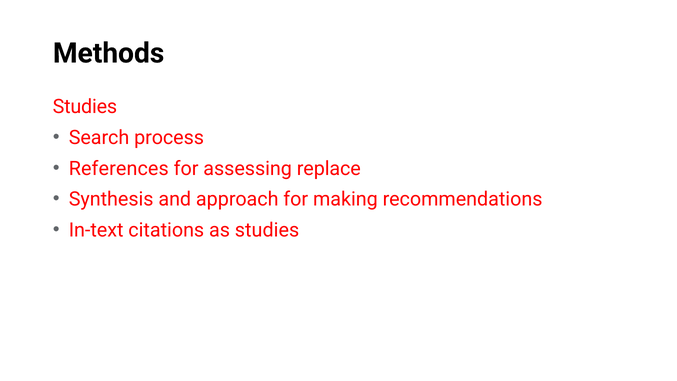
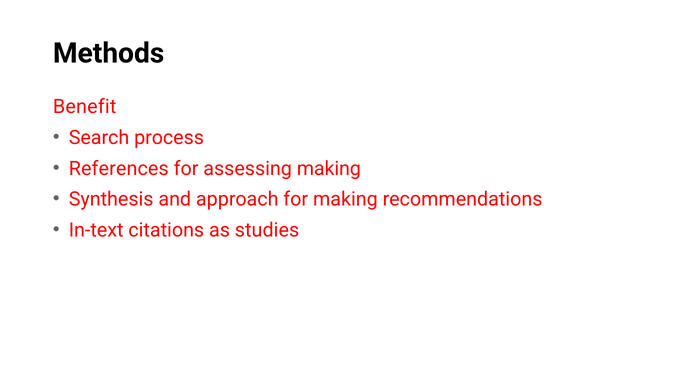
Studies at (85, 107): Studies -> Benefit
assessing replace: replace -> making
